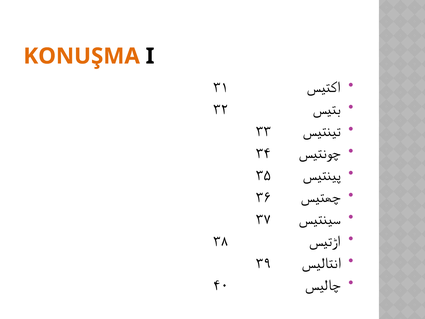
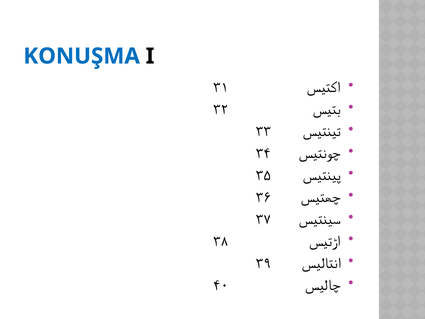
KONUŞMA colour: orange -> blue
